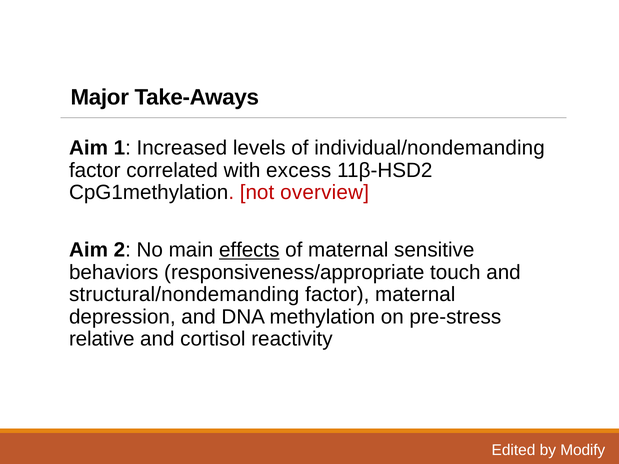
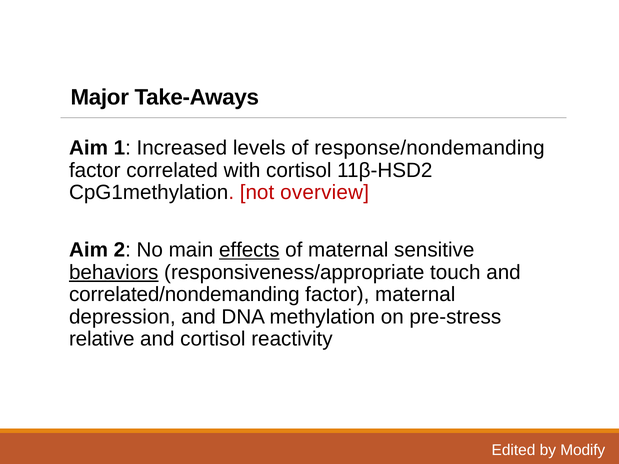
individual/nondemanding: individual/nondemanding -> response/nondemanding
with excess: excess -> cortisol
behaviors underline: none -> present
structural/nondemanding: structural/nondemanding -> correlated/nondemanding
